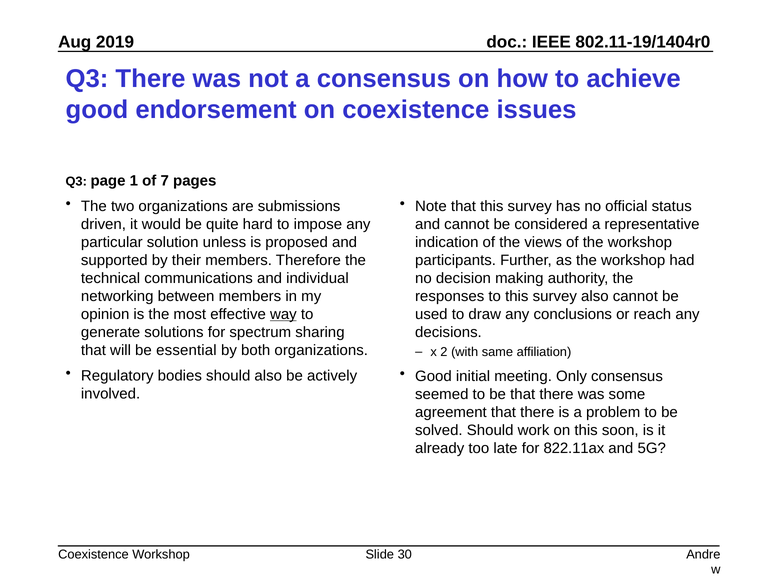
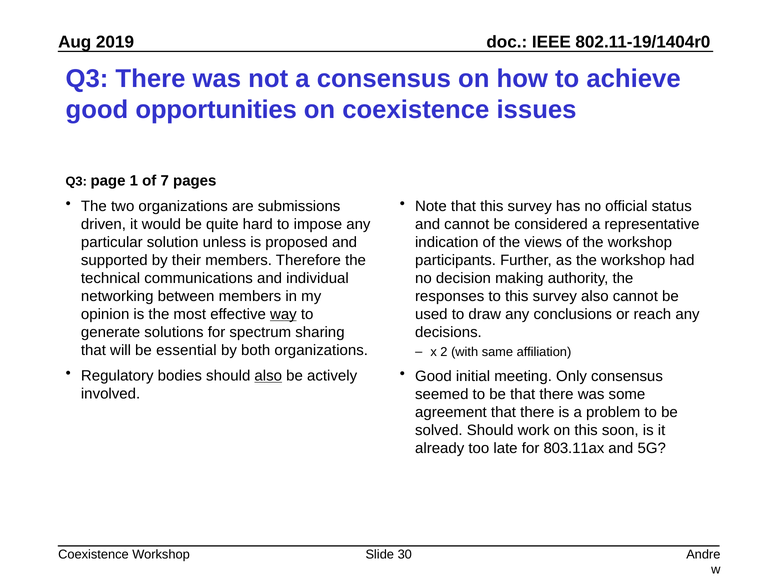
endorsement: endorsement -> opportunities
also at (268, 376) underline: none -> present
822.11ax: 822.11ax -> 803.11ax
